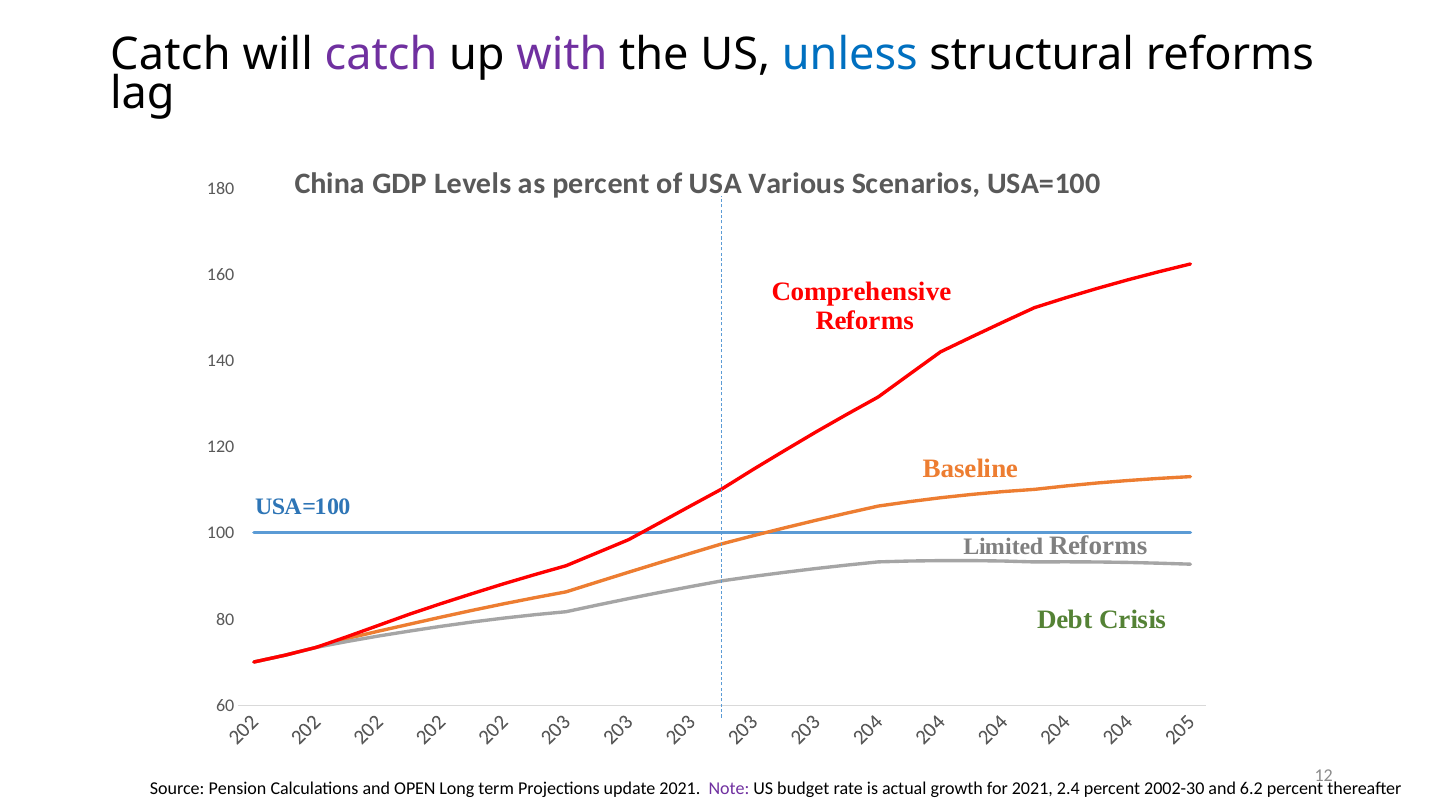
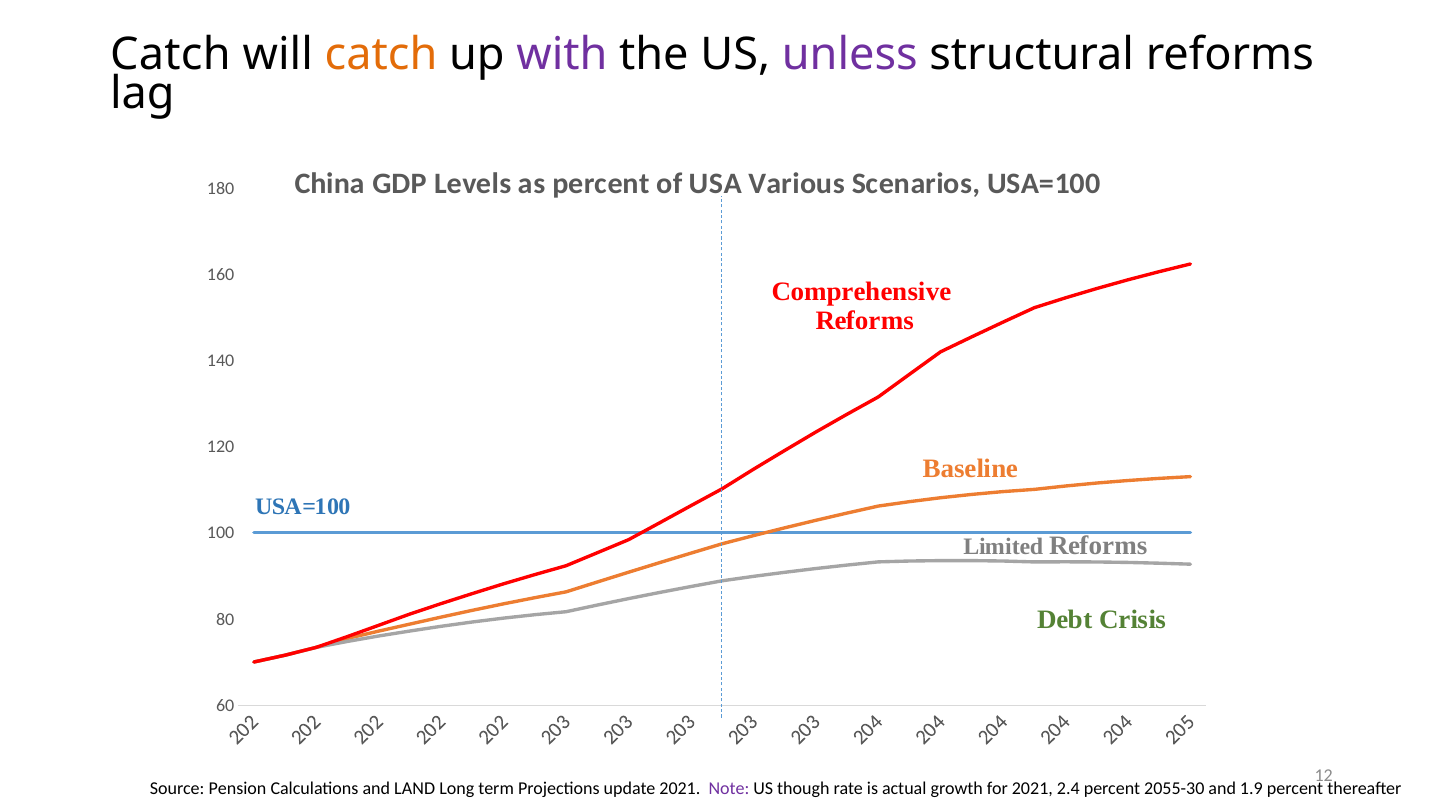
catch at (381, 55) colour: purple -> orange
unless colour: blue -> purple
OPEN: OPEN -> LAND
budget: budget -> though
2002-30: 2002-30 -> 2055-30
6.2: 6.2 -> 1.9
